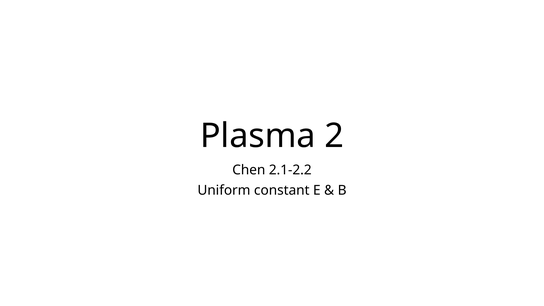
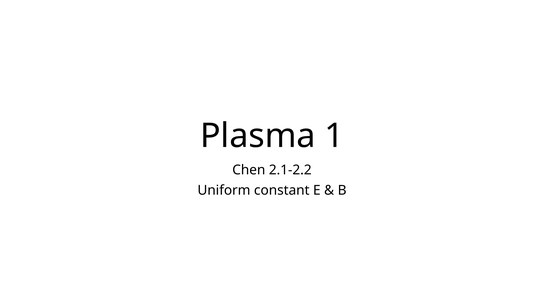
2: 2 -> 1
